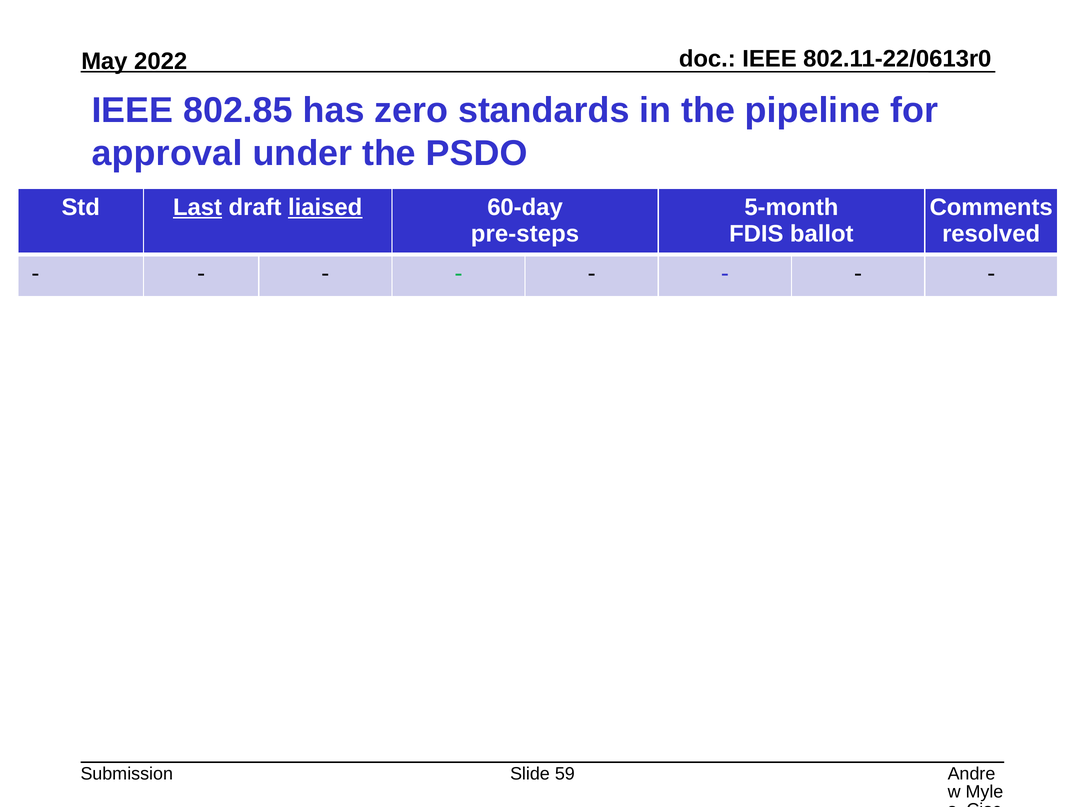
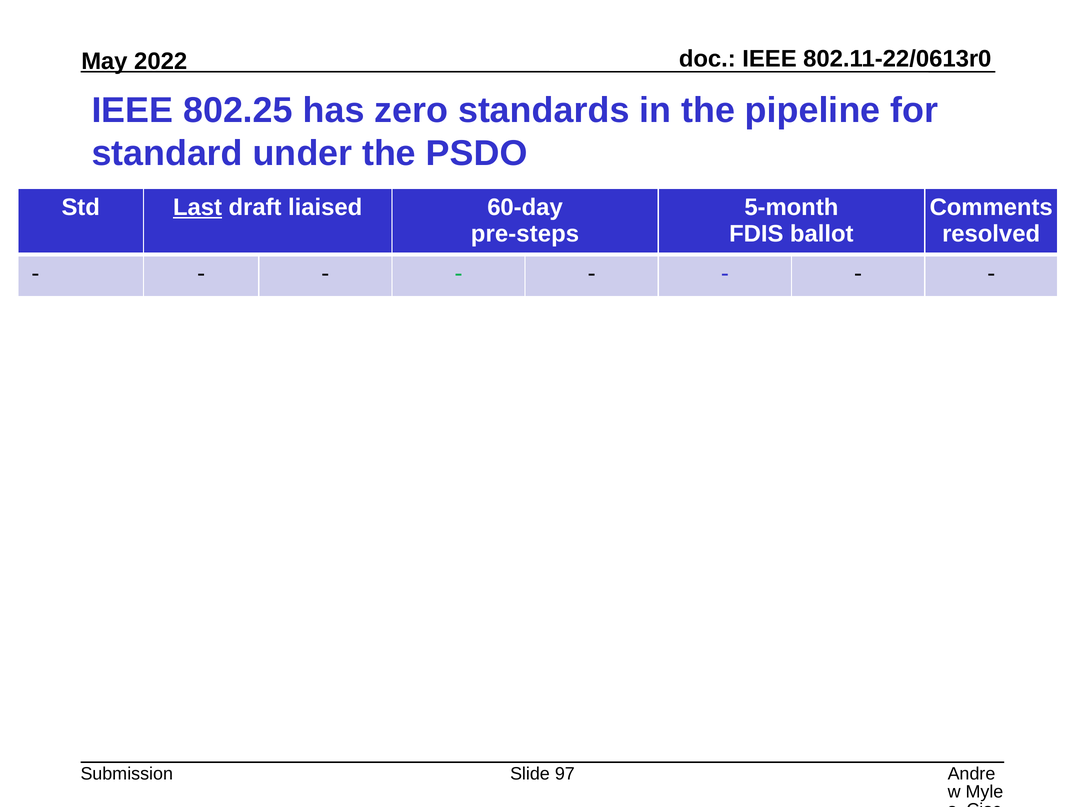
802.85: 802.85 -> 802.25
approval: approval -> standard
liaised underline: present -> none
59: 59 -> 97
